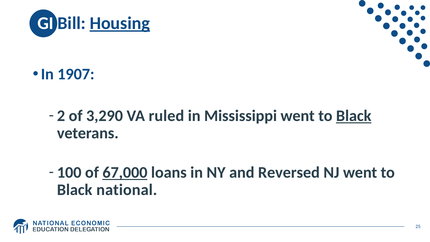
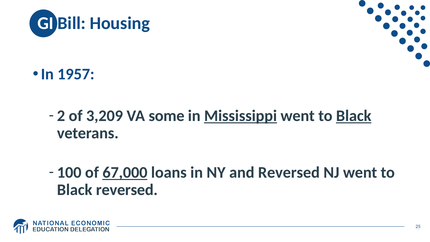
Housing underline: present -> none
1907: 1907 -> 1957
3,290: 3,290 -> 3,209
ruled: ruled -> some
Mississippi underline: none -> present
Black national: national -> reversed
